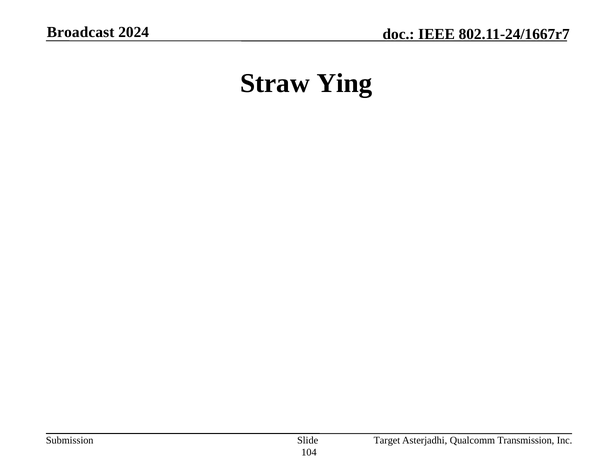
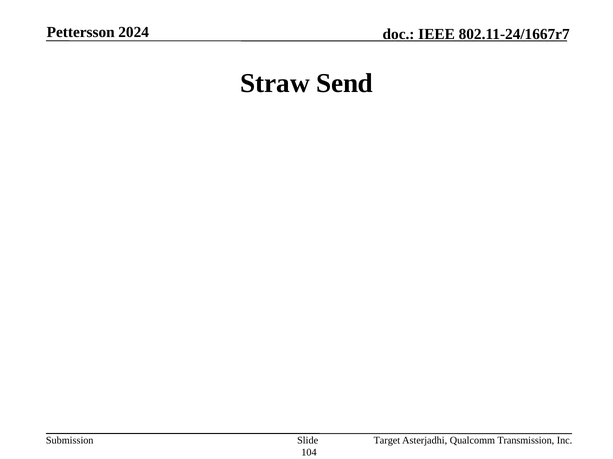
Broadcast: Broadcast -> Pettersson
Ying: Ying -> Send
